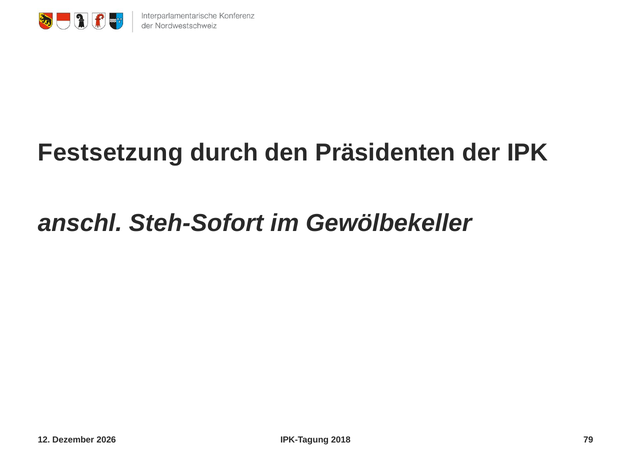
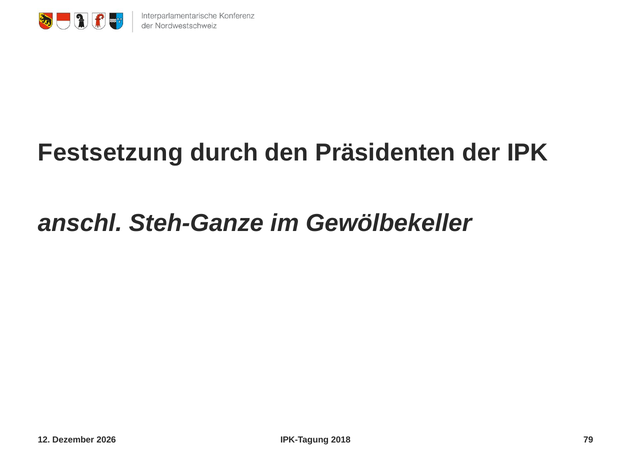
Steh-Sofort: Steh-Sofort -> Steh-Ganze
